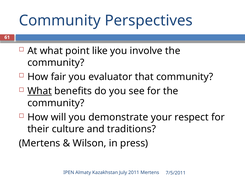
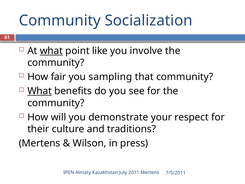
Perspectives: Perspectives -> Socialization
what at (51, 51) underline: none -> present
evaluator: evaluator -> sampling
